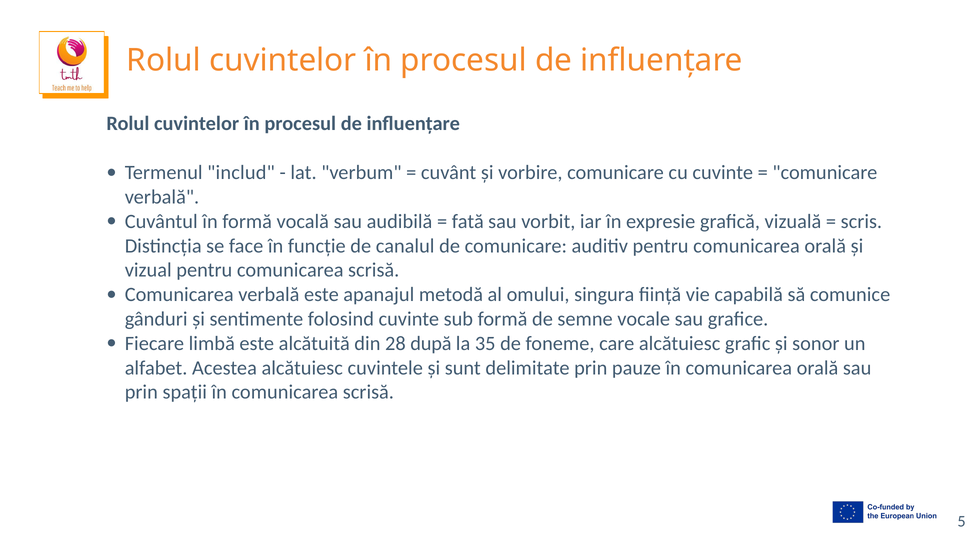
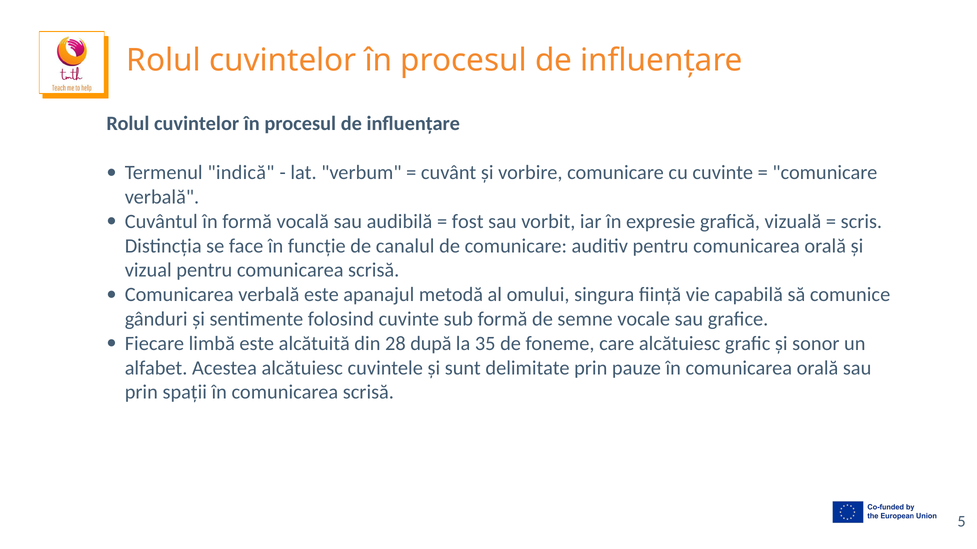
includ: includ -> indică
fată: fată -> fost
